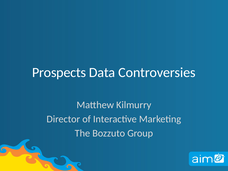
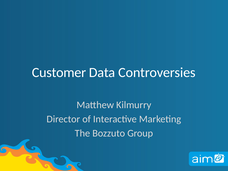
Prospects: Prospects -> Customer
